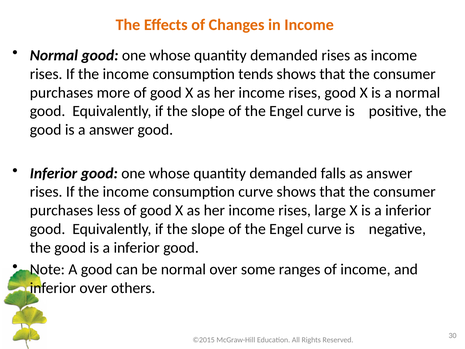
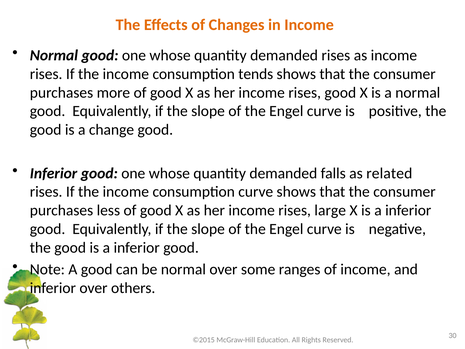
a answer: answer -> change
as answer: answer -> related
